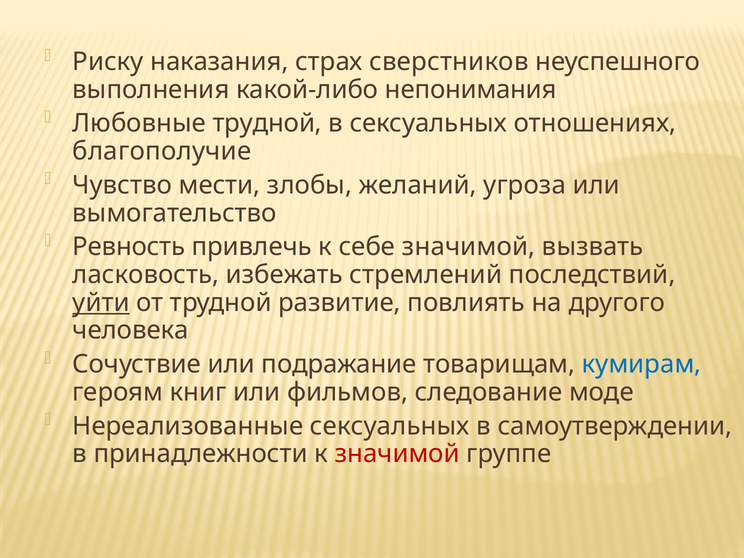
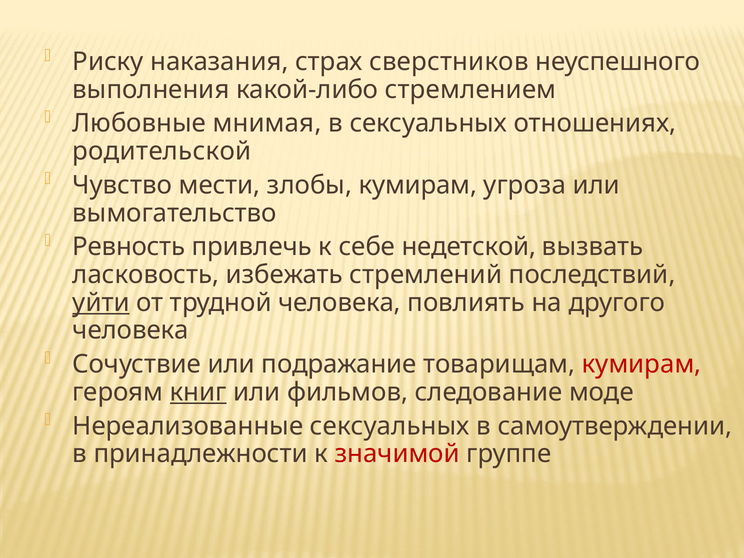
непонимания: непонимания -> стремлением
Любовные трудной: трудной -> мнимая
благополучие: благополучие -> родительской
злобы желаний: желаний -> кумирам
себе значимой: значимой -> недетской
трудной развитие: развитие -> человека
кумирам at (642, 364) colour: blue -> red
книг underline: none -> present
